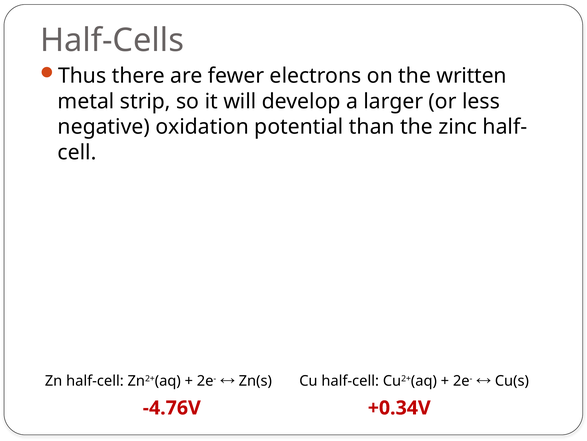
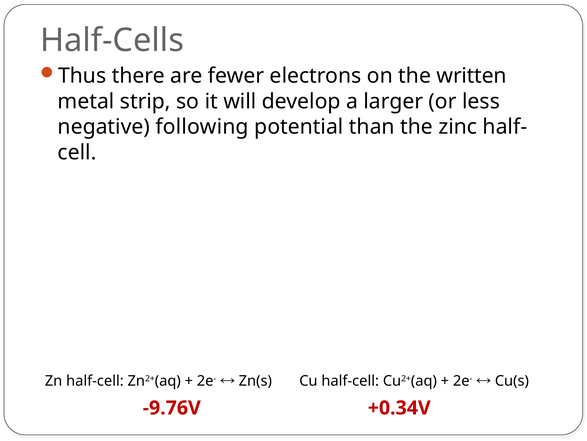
oxidation: oxidation -> following
-4.76V: -4.76V -> -9.76V
